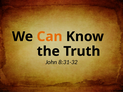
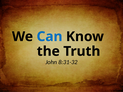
Can colour: orange -> blue
